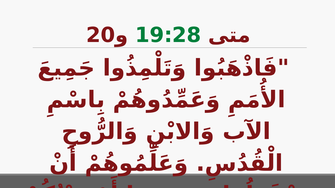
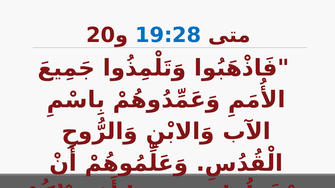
19:28 colour: green -> blue
